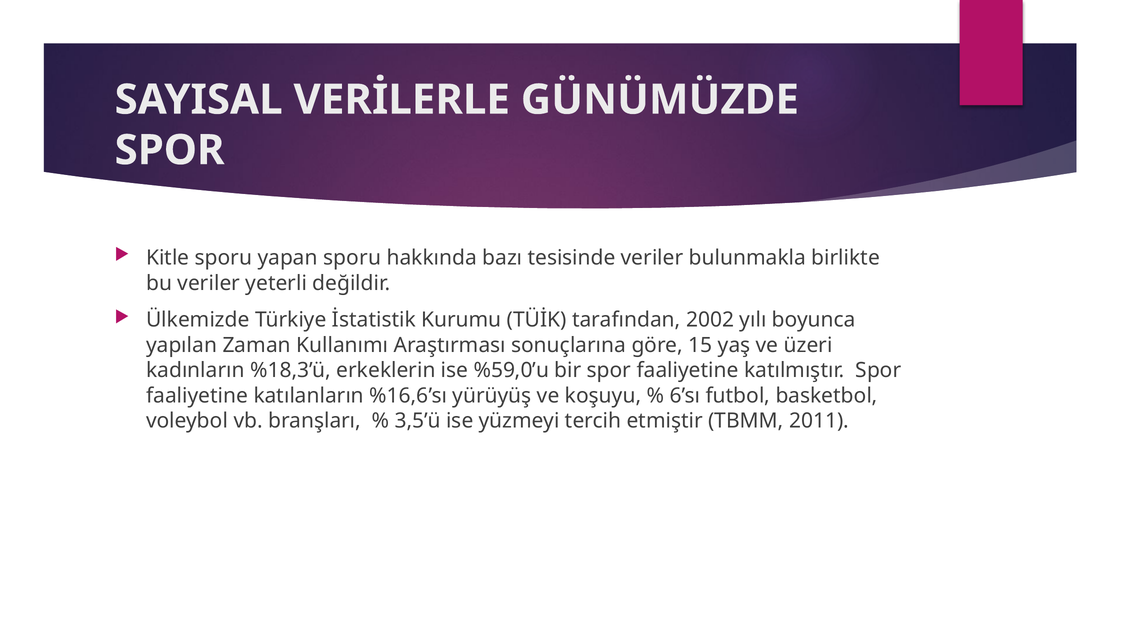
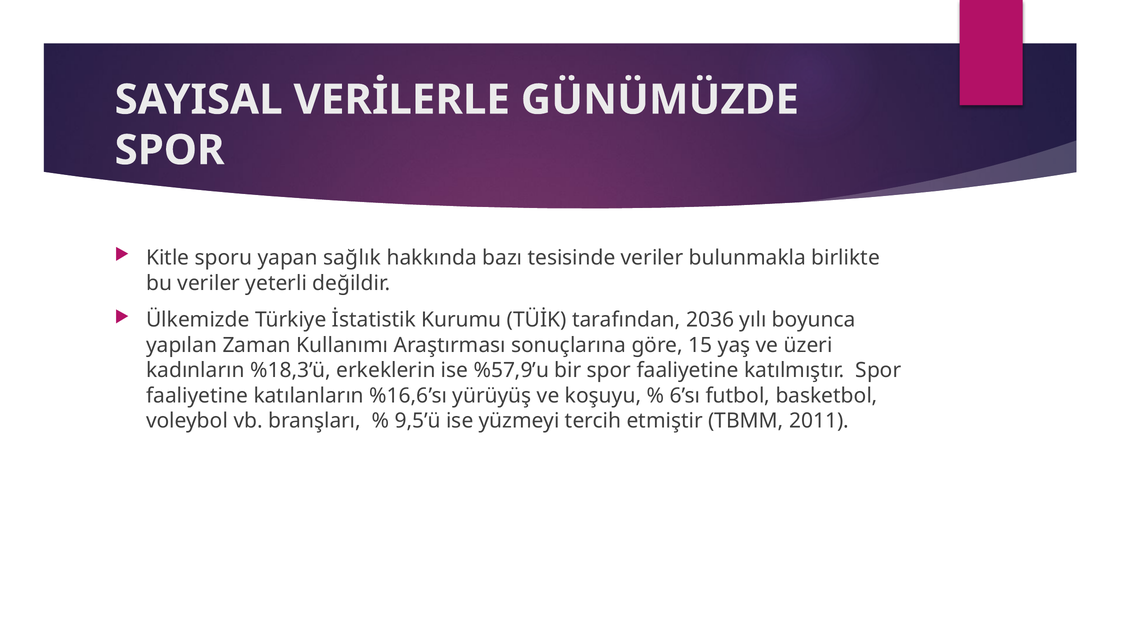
yapan sporu: sporu -> sağlık
2002: 2002 -> 2036
%59,0’u: %59,0’u -> %57,9’u
3,5’ü: 3,5’ü -> 9,5’ü
